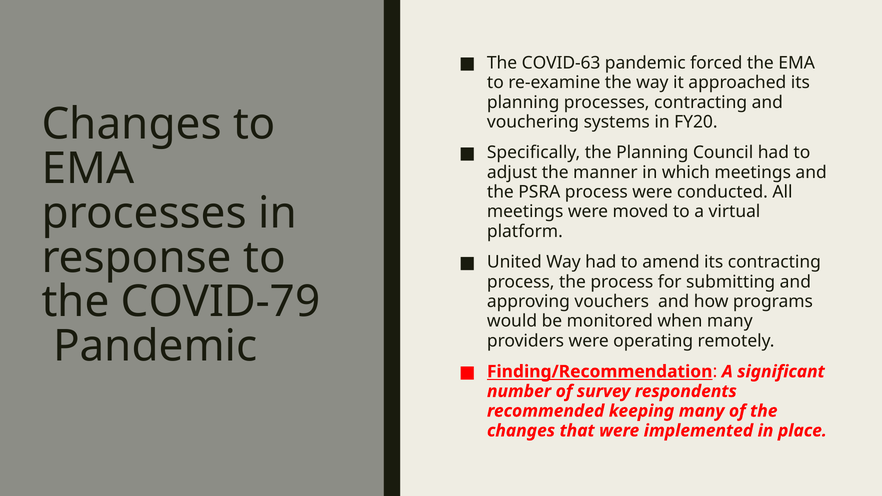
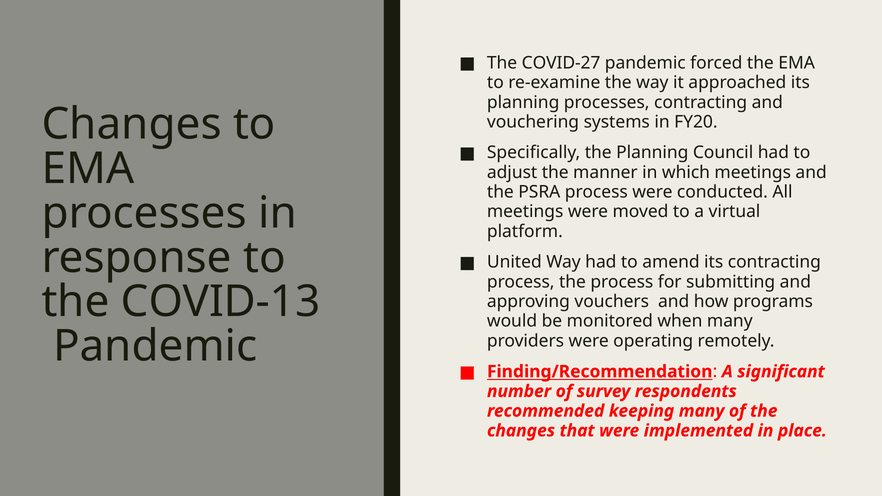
COVID-63: COVID-63 -> COVID-27
COVID-79: COVID-79 -> COVID-13
